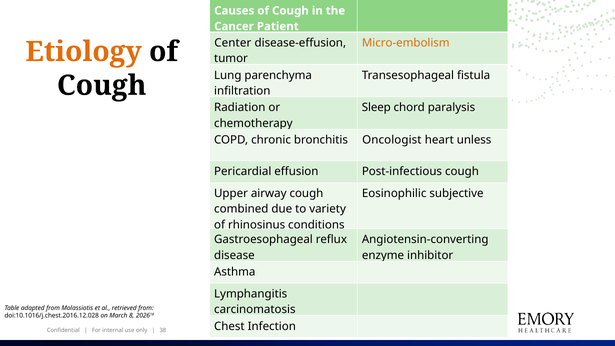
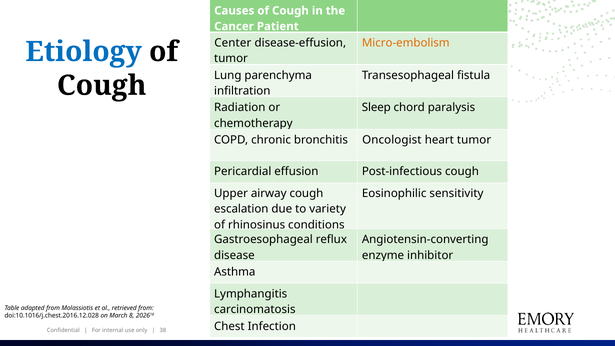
Etiology colour: orange -> blue
heart unless: unless -> tumor
subjective: subjective -> sensitivity
combined: combined -> escalation
